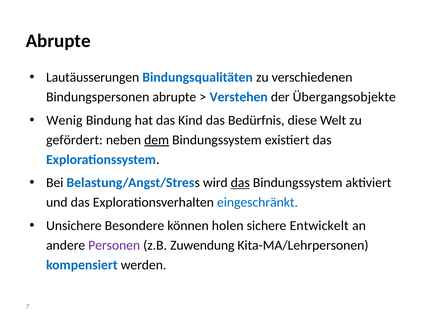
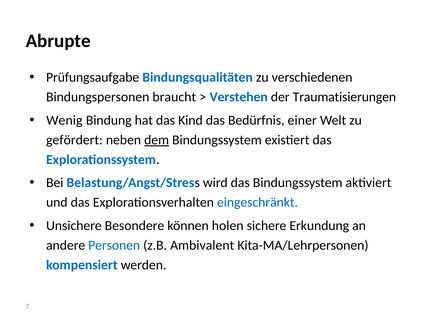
Lautäusserungen: Lautäusserungen -> Prüfungsaufgabe
Bindungspersonen abrupte: abrupte -> braucht
Übergangsobjekte: Übergangsobjekte -> Traumatisierungen
diese: diese -> einer
das at (240, 183) underline: present -> none
Entwickelt: Entwickelt -> Erkundung
Personen colour: purple -> blue
Zuwendung: Zuwendung -> Ambivalent
